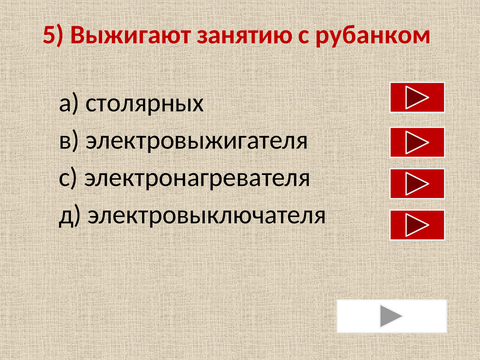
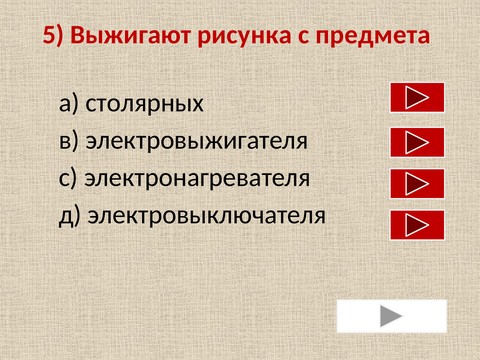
занятию: занятию -> рисунка
рубанком: рубанком -> предмета
